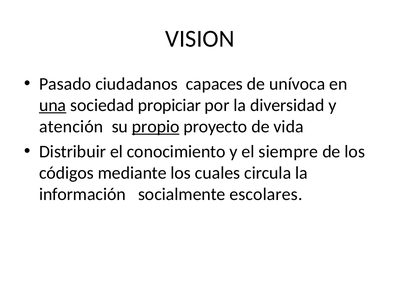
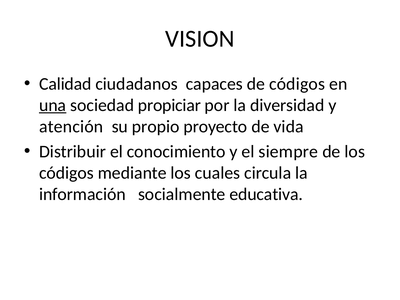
Pasado: Pasado -> Calidad
de unívoca: unívoca -> códigos
propio underline: present -> none
escolares: escolares -> educativa
